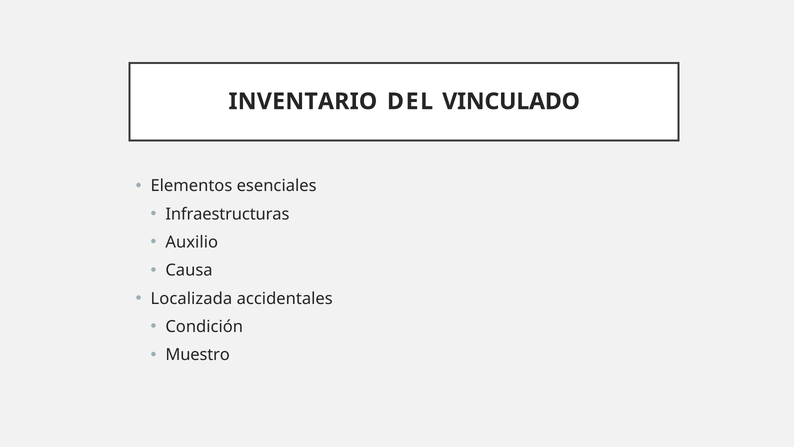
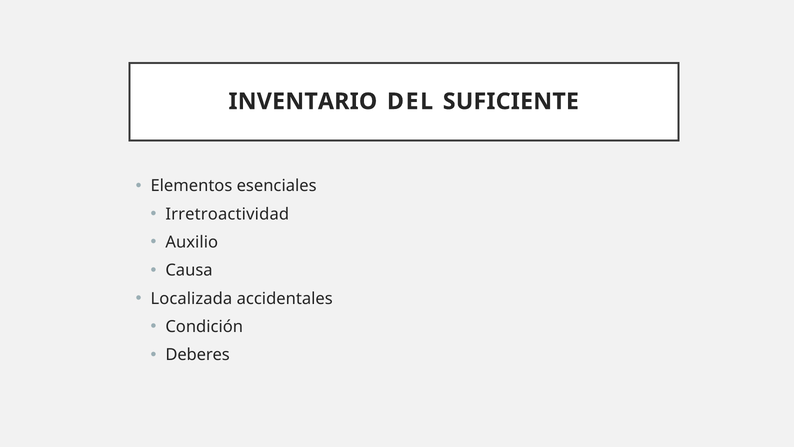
VINCULADO: VINCULADO -> SUFICIENTE
Infraestructuras: Infraestructuras -> Irretroactividad
Muestro: Muestro -> Deberes
